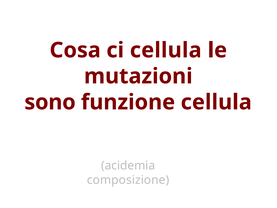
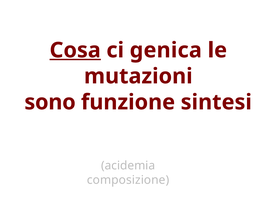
Cosa underline: none -> present
ci cellula: cellula -> genica
funzione cellula: cellula -> sintesi
